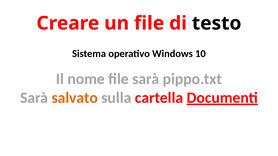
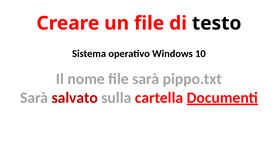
salvato colour: orange -> red
